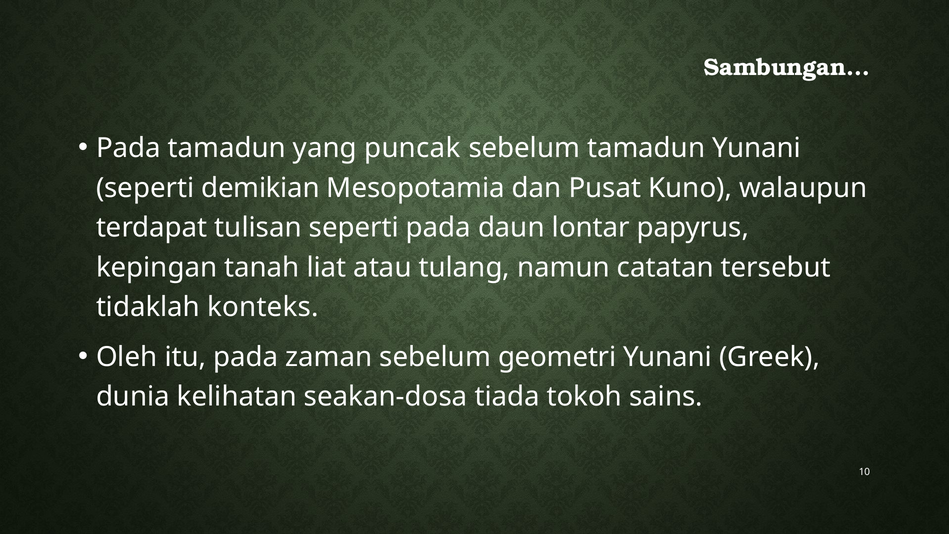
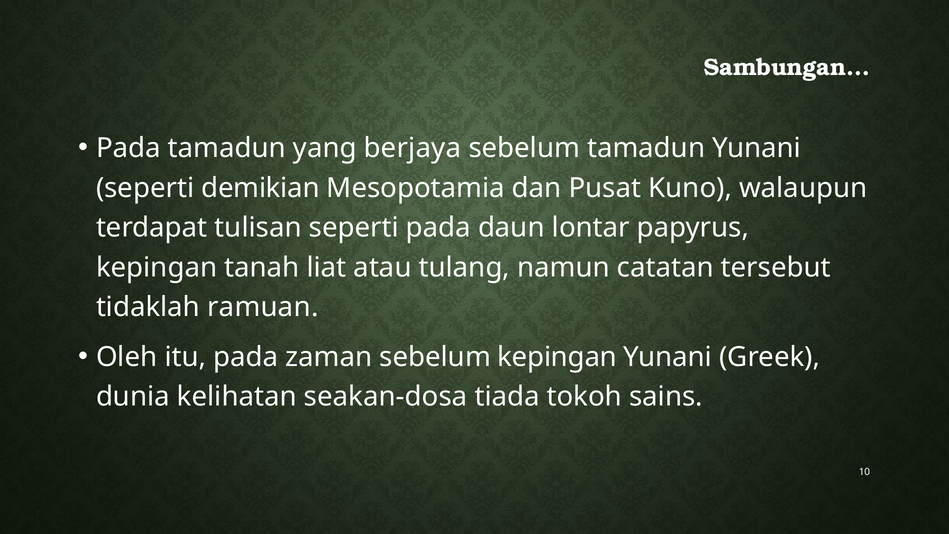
puncak: puncak -> berjaya
konteks: konteks -> ramuan
sebelum geometri: geometri -> kepingan
